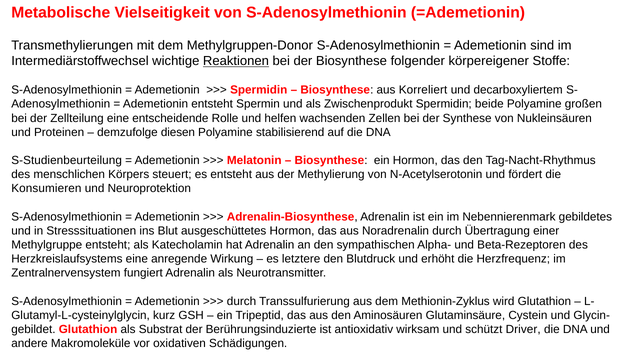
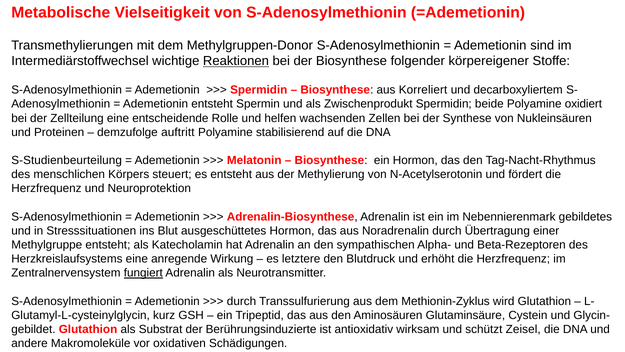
großen: großen -> oxidiert
diesen: diesen -> auftritt
Konsumieren at (46, 188): Konsumieren -> Herzfrequenz
fungiert underline: none -> present
Driver: Driver -> Zeisel
